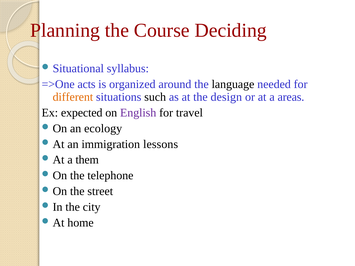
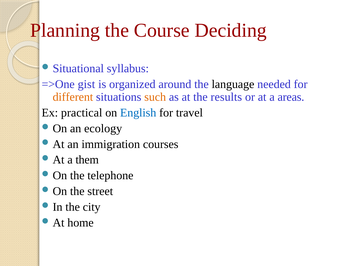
acts: acts -> gist
such colour: black -> orange
design: design -> results
expected: expected -> practical
English colour: purple -> blue
lessons: lessons -> courses
